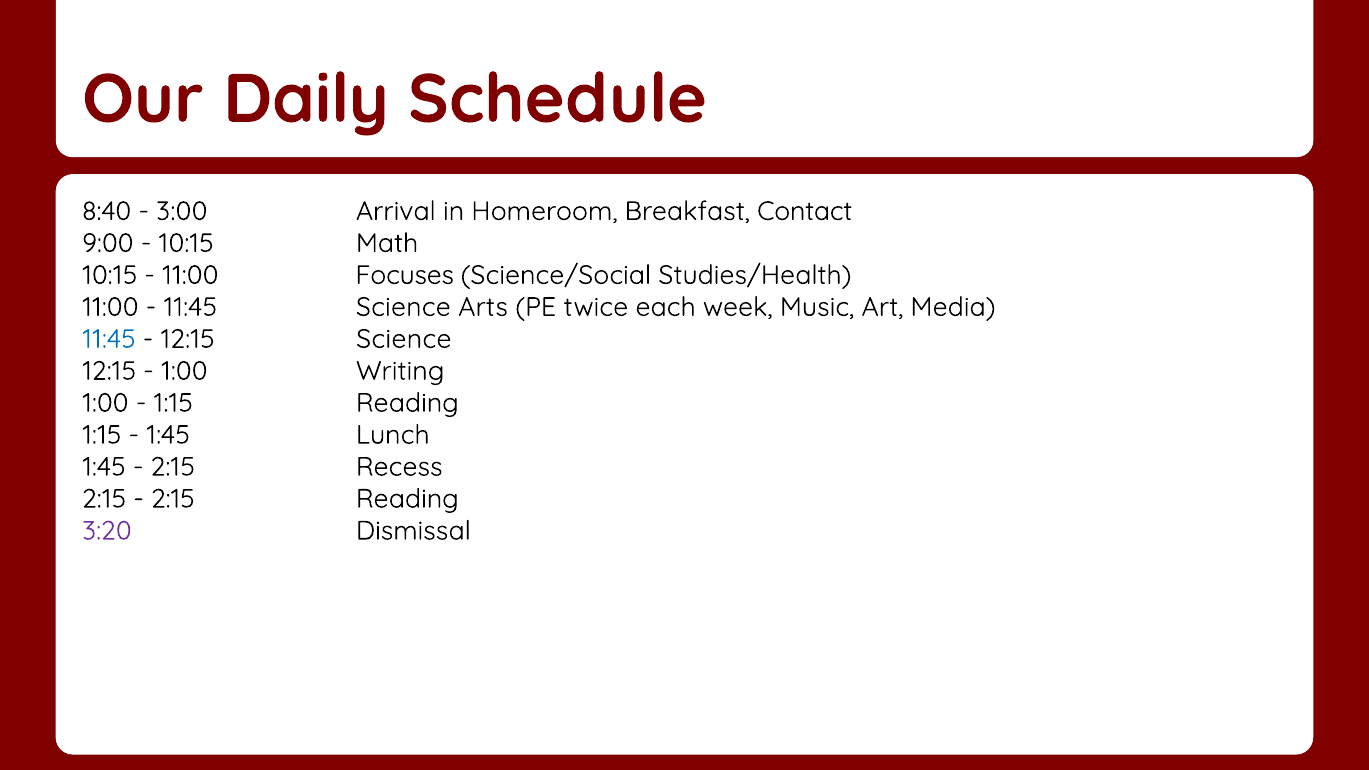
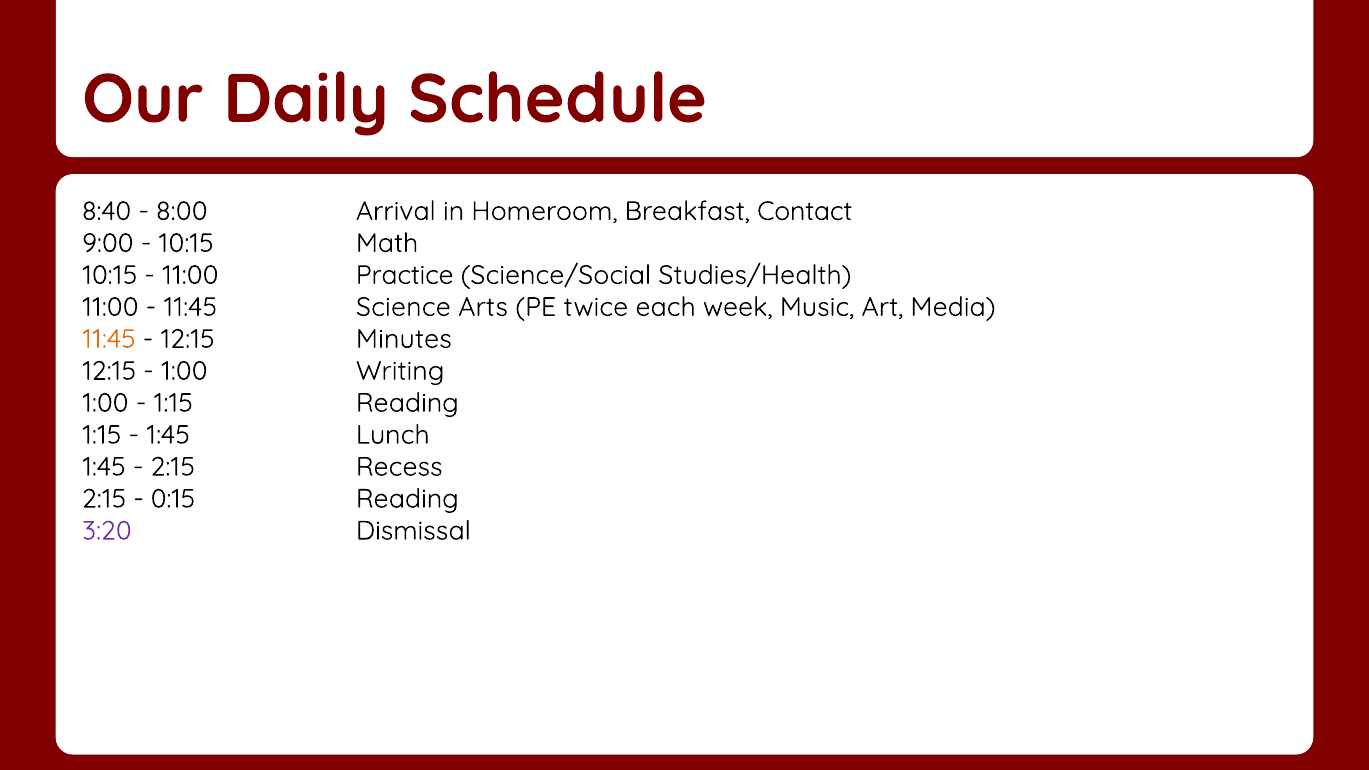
3:00: 3:00 -> 8:00
Focuses: Focuses -> Practice
11:45 at (109, 339) colour: blue -> orange
12:15 Science: Science -> Minutes
2:15 at (173, 499): 2:15 -> 0:15
